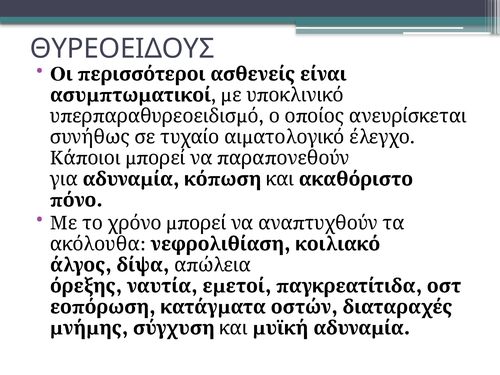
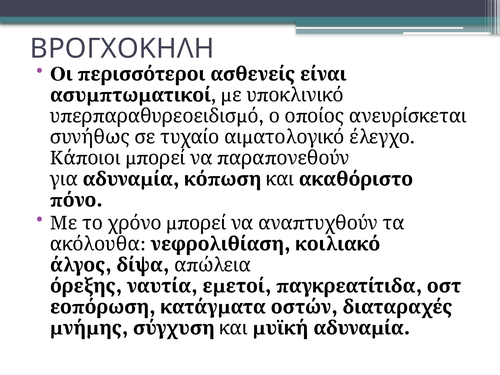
ΘΥΡΕΟΕΙΔΟΥΣ: ΘΥΡΕΟΕΙΔΟΥΣ -> ΒΡΟΓΧΟΚΗΛΗ
